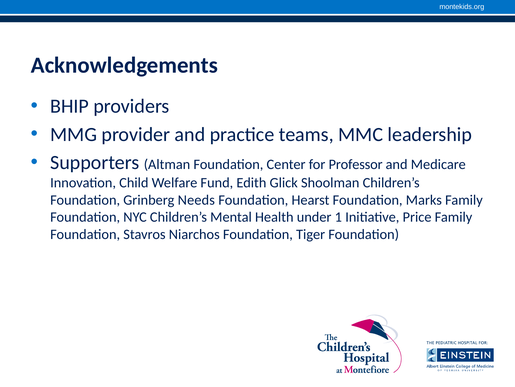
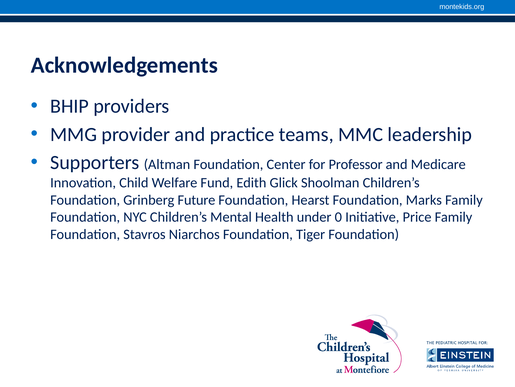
Needs: Needs -> Future
1: 1 -> 0
